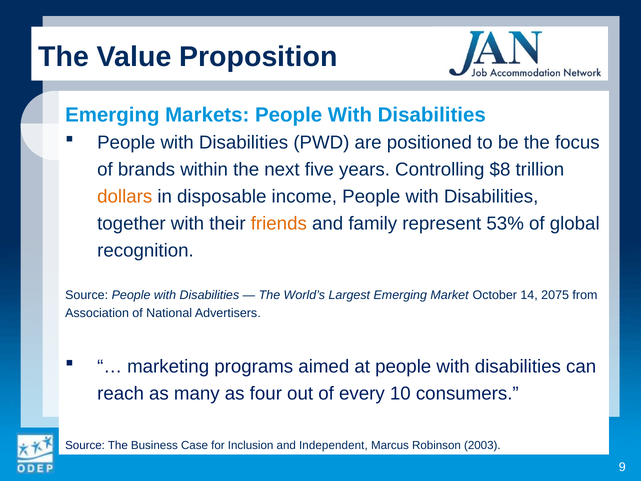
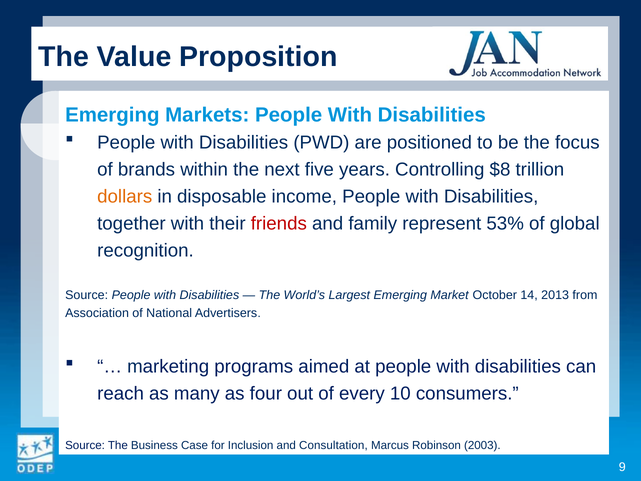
friends colour: orange -> red
2075: 2075 -> 2013
Independent: Independent -> Consultation
